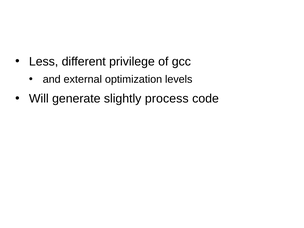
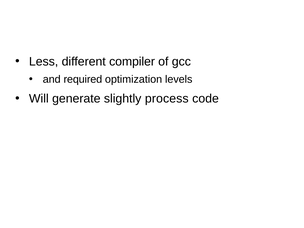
privilege: privilege -> compiler
external: external -> required
